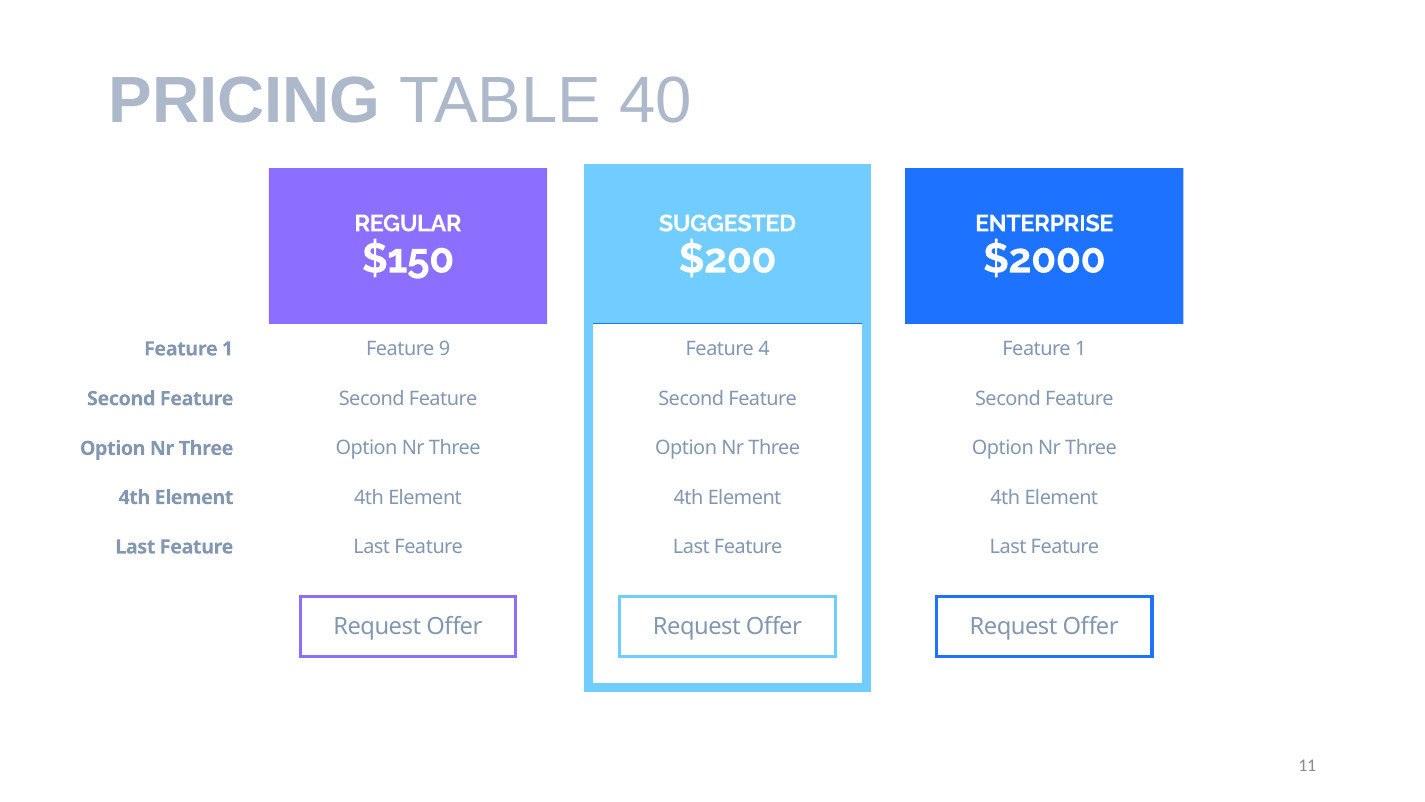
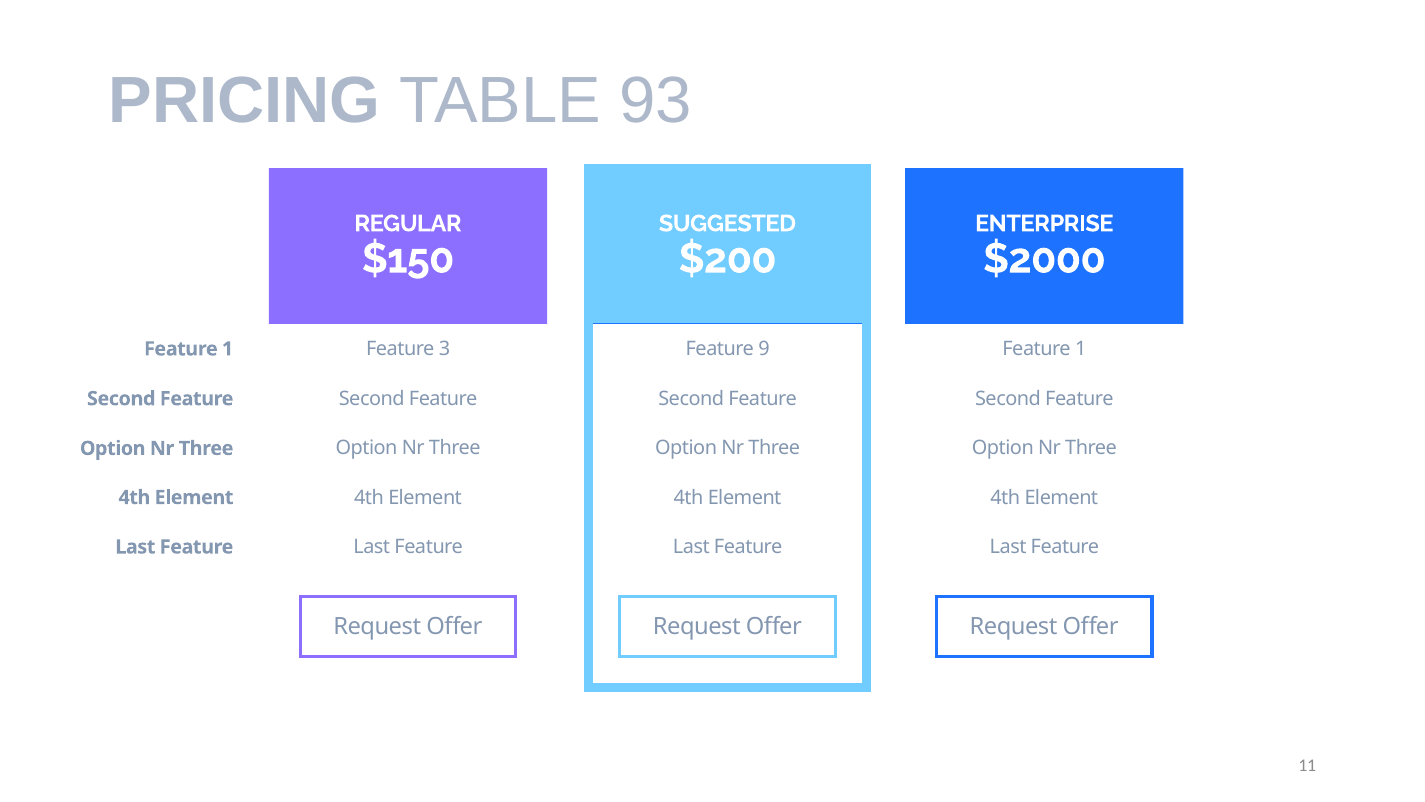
40: 40 -> 93
9: 9 -> 3
4: 4 -> 9
